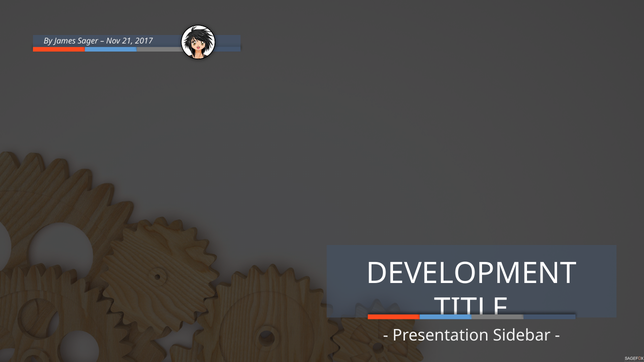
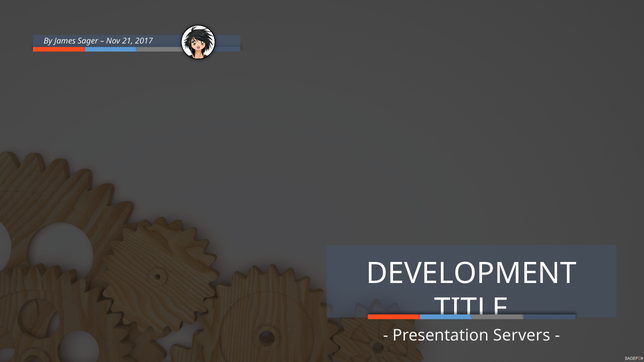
Sidebar: Sidebar -> Servers
